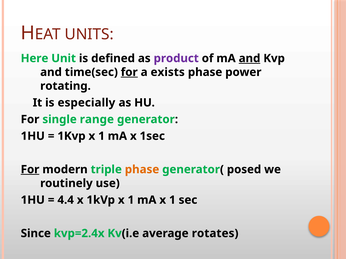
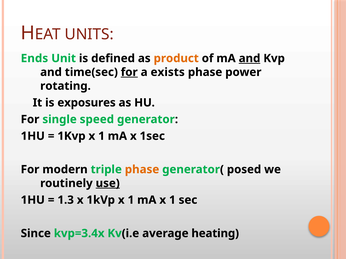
Here: Here -> Ends
product colour: purple -> orange
especially: especially -> exposures
range: range -> speed
For at (30, 170) underline: present -> none
use underline: none -> present
4.4: 4.4 -> 1.3
kvp=2.4x: kvp=2.4x -> kvp=3.4x
rotates: rotates -> heating
